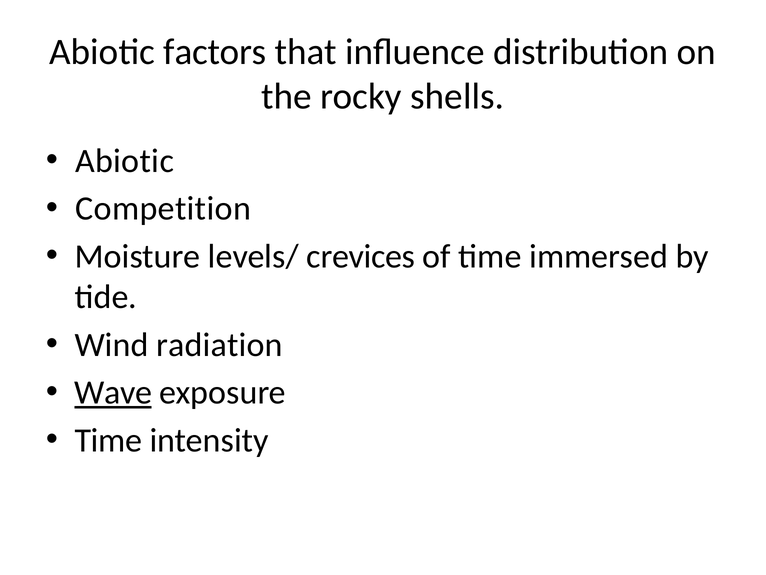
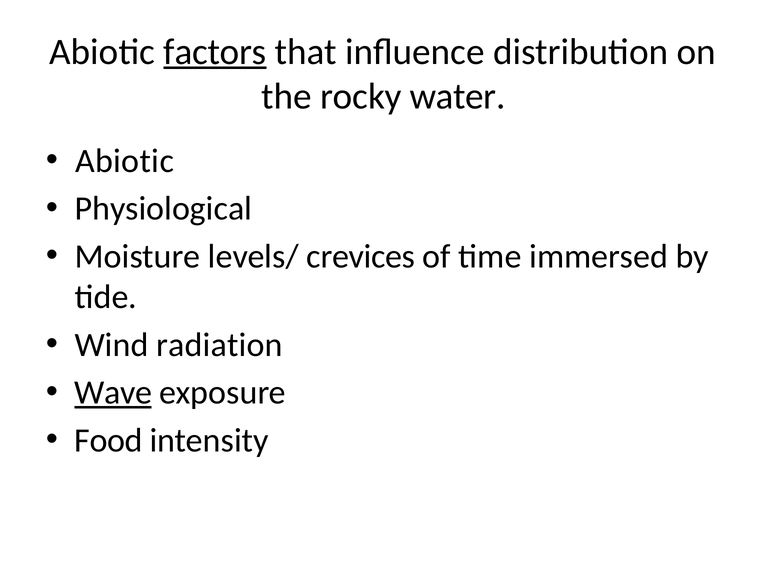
factors underline: none -> present
shells: shells -> water
Competition: Competition -> Physiological
Time at (108, 440): Time -> Food
